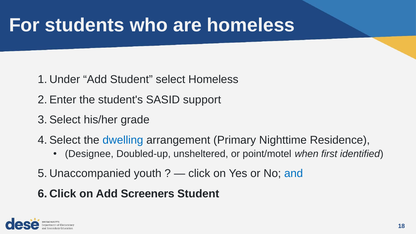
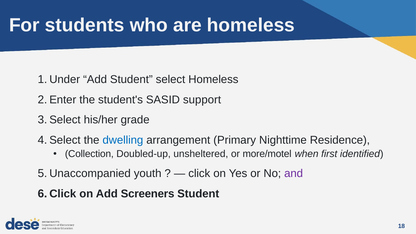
Designee: Designee -> Collection
point/motel: point/motel -> more/motel
and colour: blue -> purple
